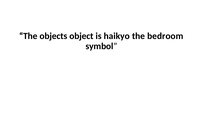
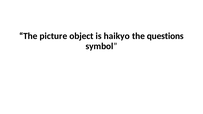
objects: objects -> picture
bedroom: bedroom -> questions
